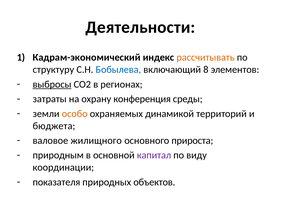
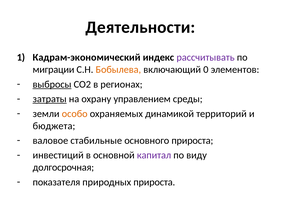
рассчитывать colour: orange -> purple
структуру: структуру -> миграции
Бобылева colour: blue -> orange
8: 8 -> 0
затраты underline: none -> present
конференция: конференция -> управлением
жилищного: жилищного -> стабильные
природным: природным -> инвестиций
координации: координации -> долгосрочная
природных объектов: объектов -> прироста
